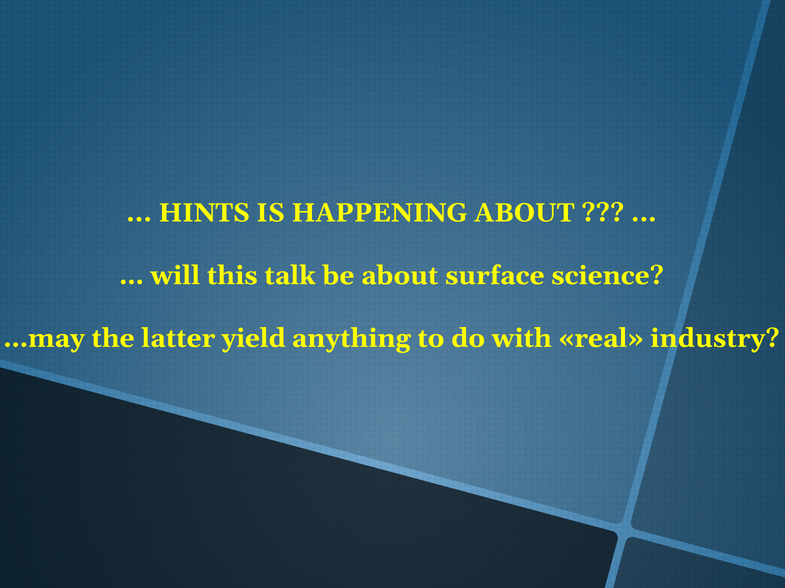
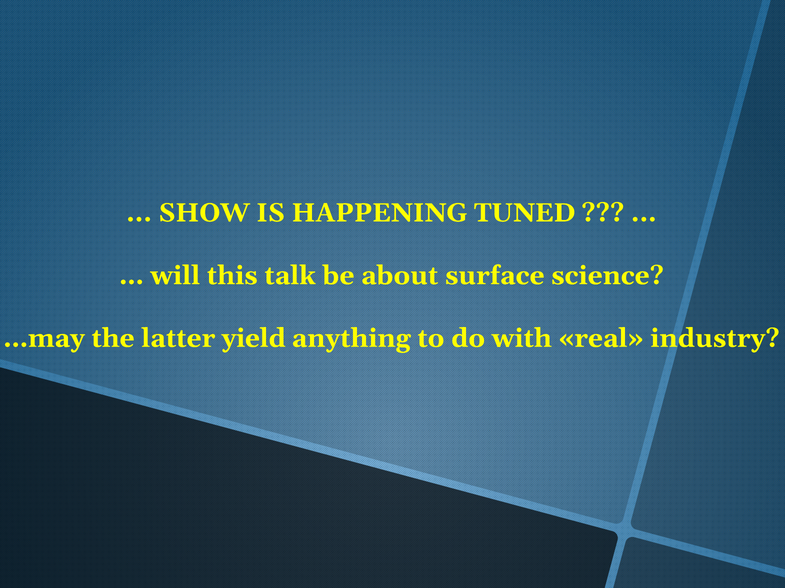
HINTS: HINTS -> SHOW
HAPPENING ABOUT: ABOUT -> TUNED
